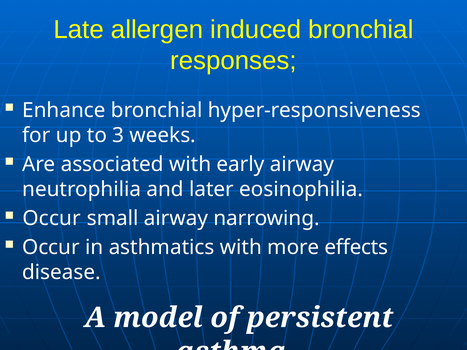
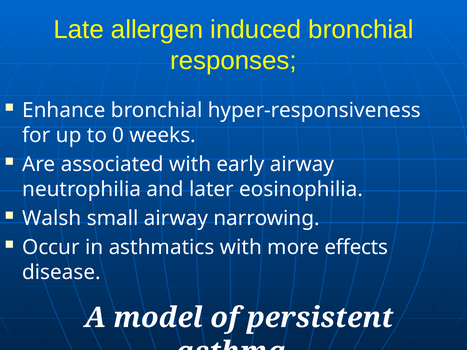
3: 3 -> 0
Occur at (52, 218): Occur -> Walsh
